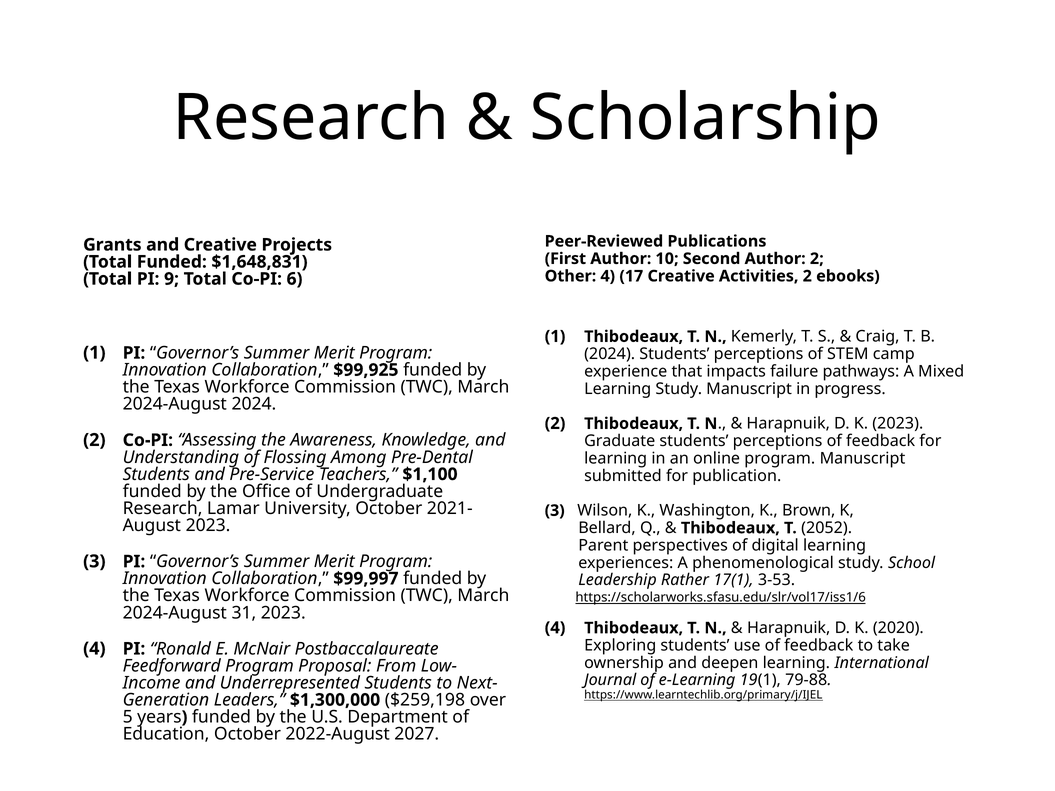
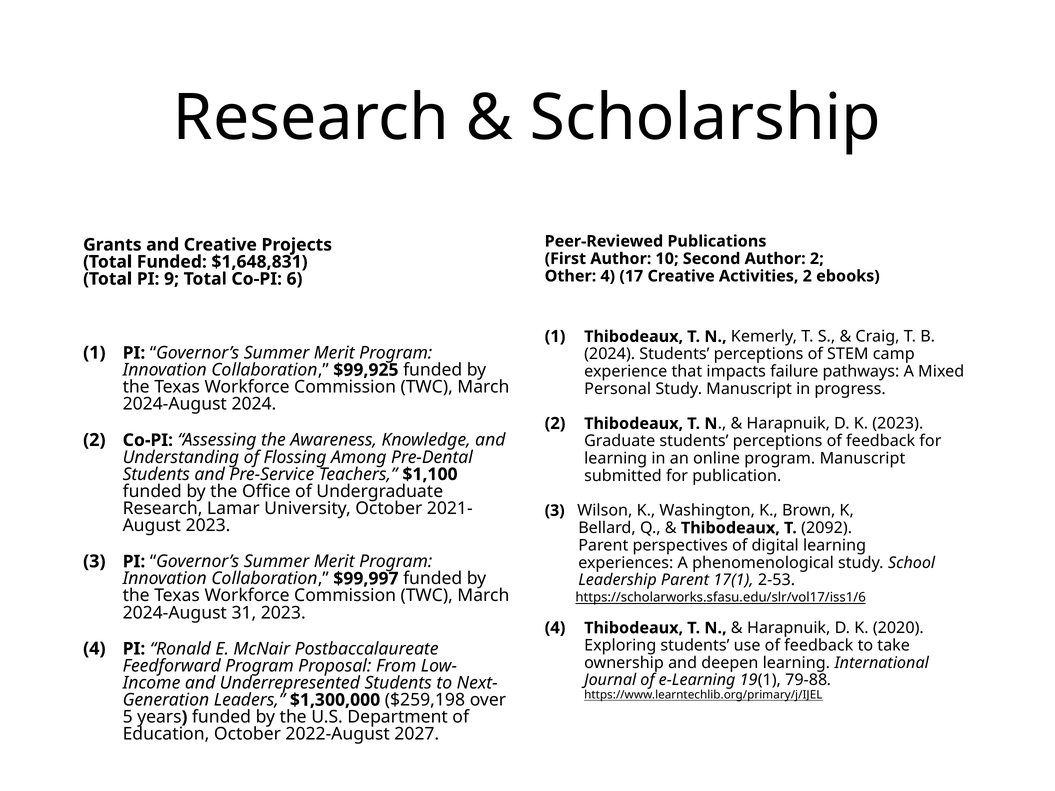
Learning at (618, 389): Learning -> Personal
2052: 2052 -> 2092
Leadership Rather: Rather -> Parent
3-53: 3-53 -> 2-53
